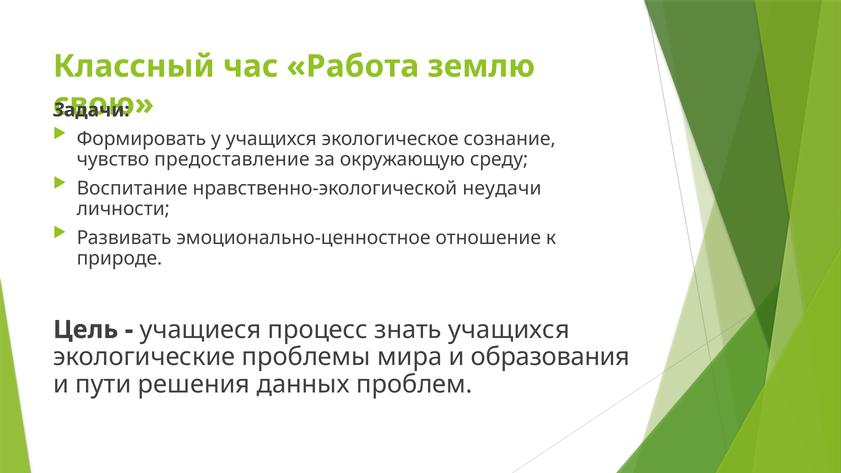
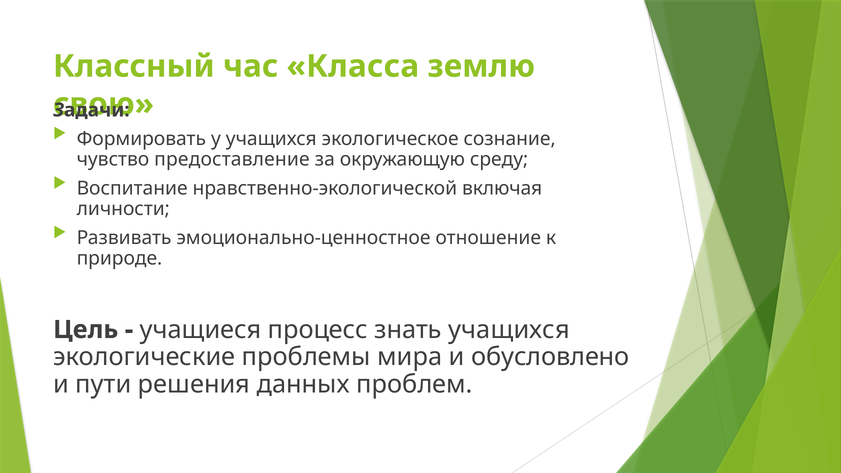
Работа: Работа -> Класса
неудачи: неудачи -> включая
образования: образования -> обусловлено
